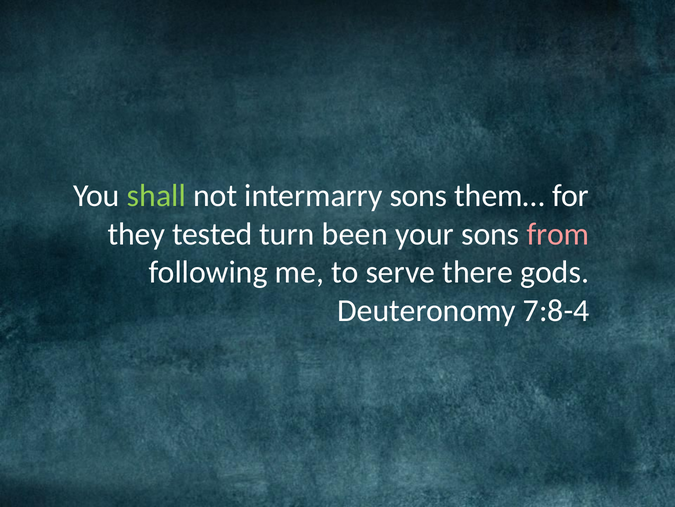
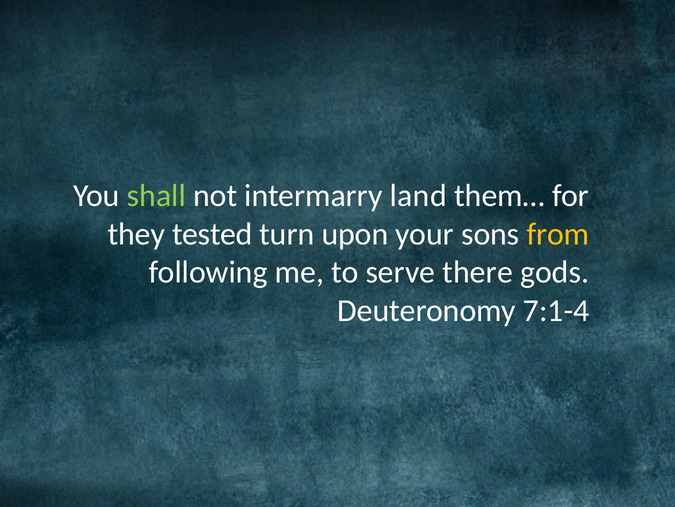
intermarry sons: sons -> land
been: been -> upon
from colour: pink -> yellow
7:8-4: 7:8-4 -> 7:1-4
